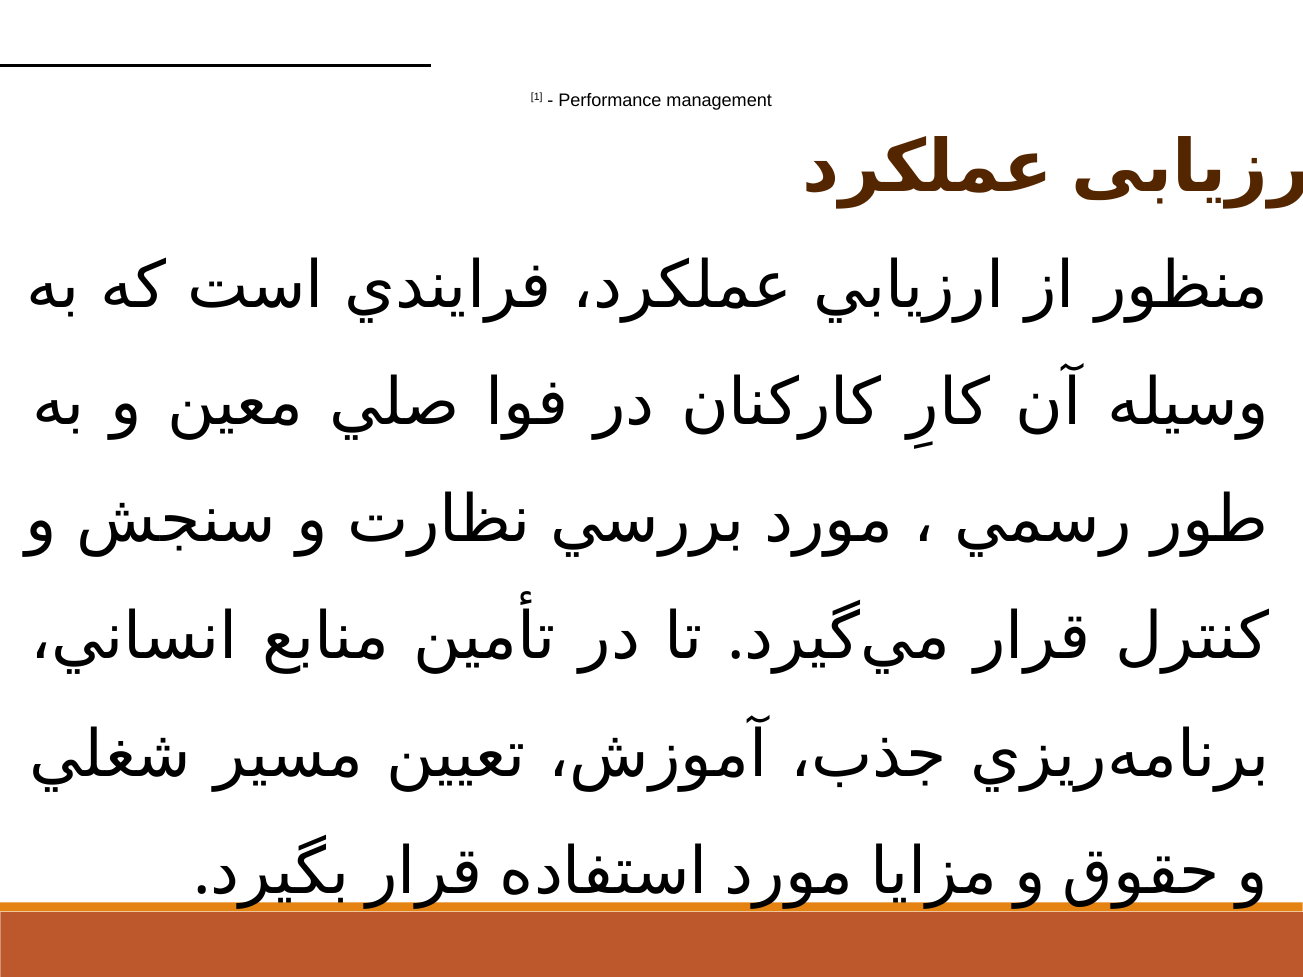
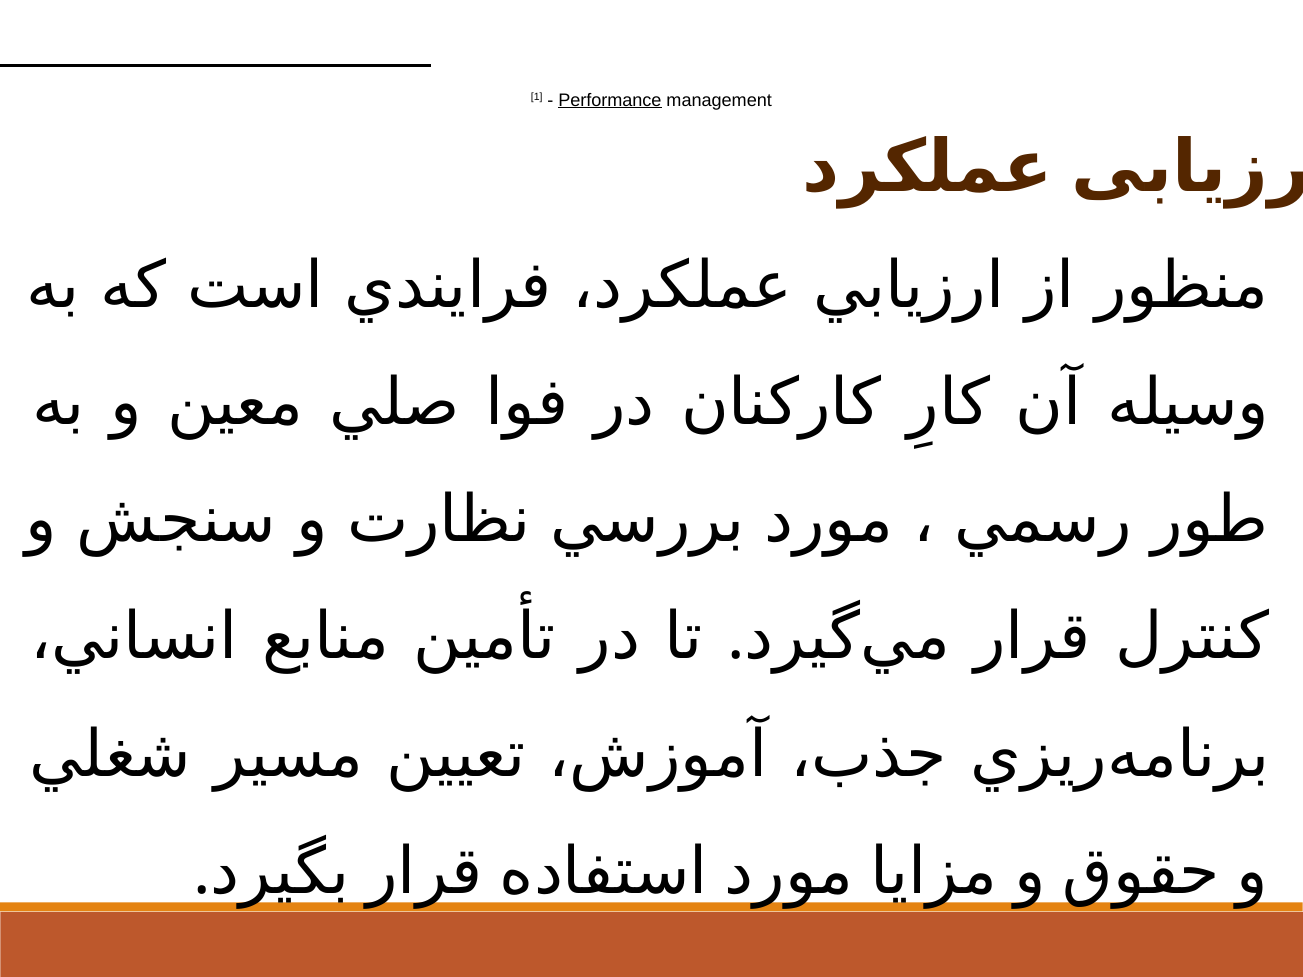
Performance underline: none -> present
